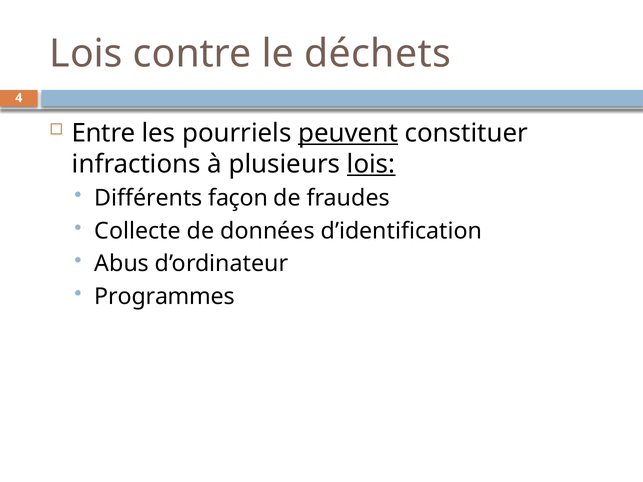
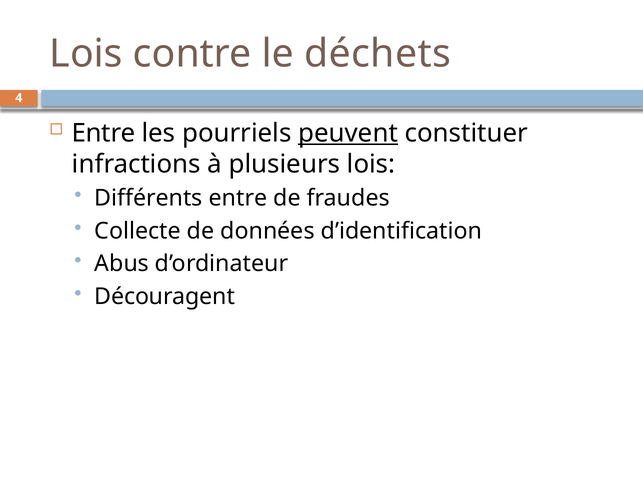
lois at (371, 164) underline: present -> none
Différents façon: façon -> entre
Programmes: Programmes -> Découragent
